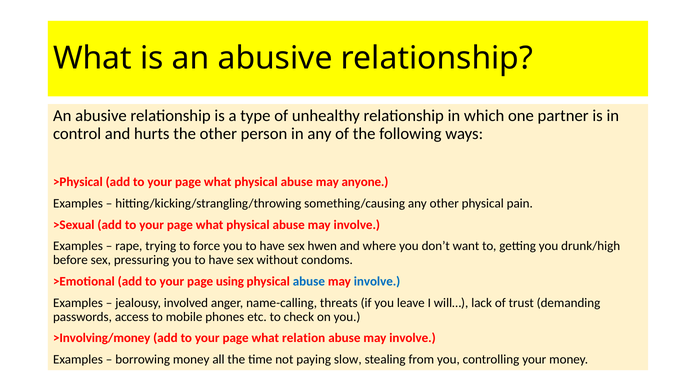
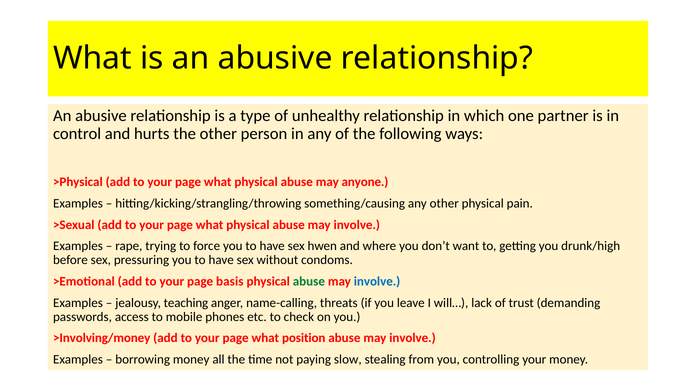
using: using -> basis
abuse at (309, 282) colour: blue -> green
involved: involved -> teaching
relation: relation -> position
